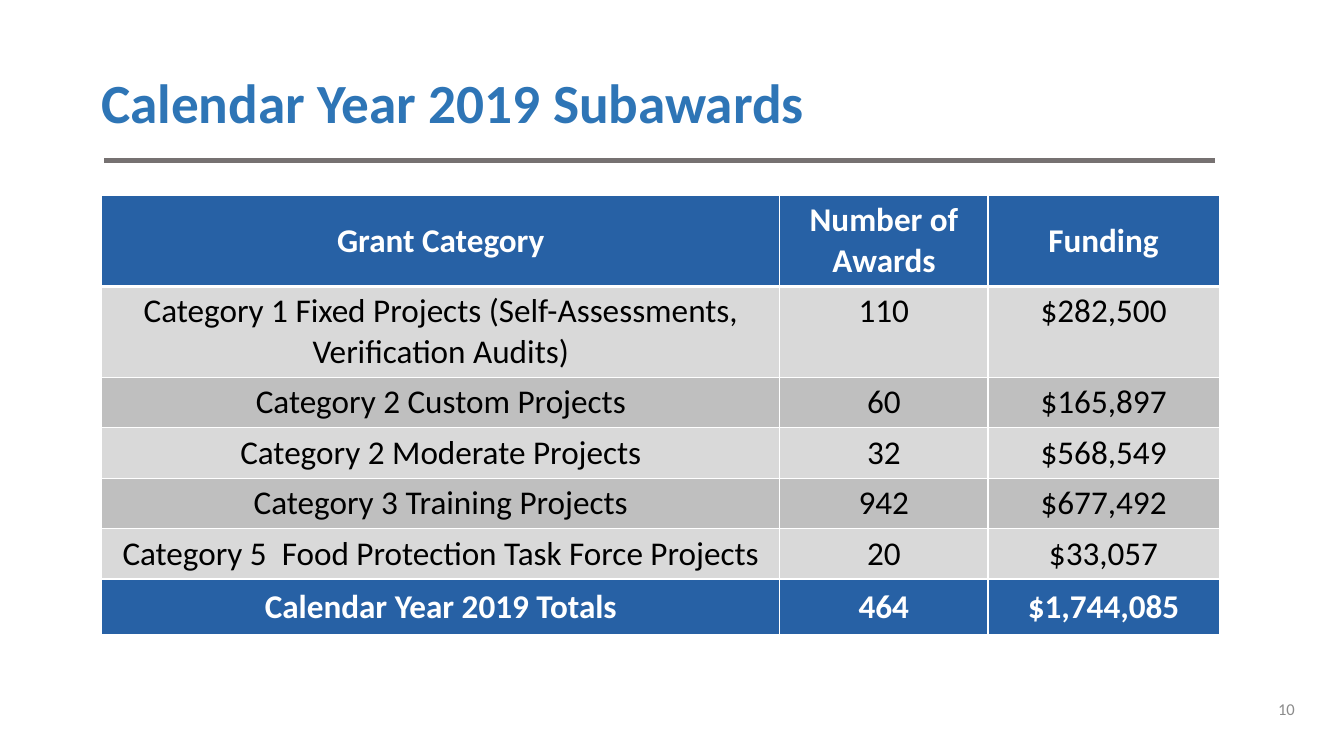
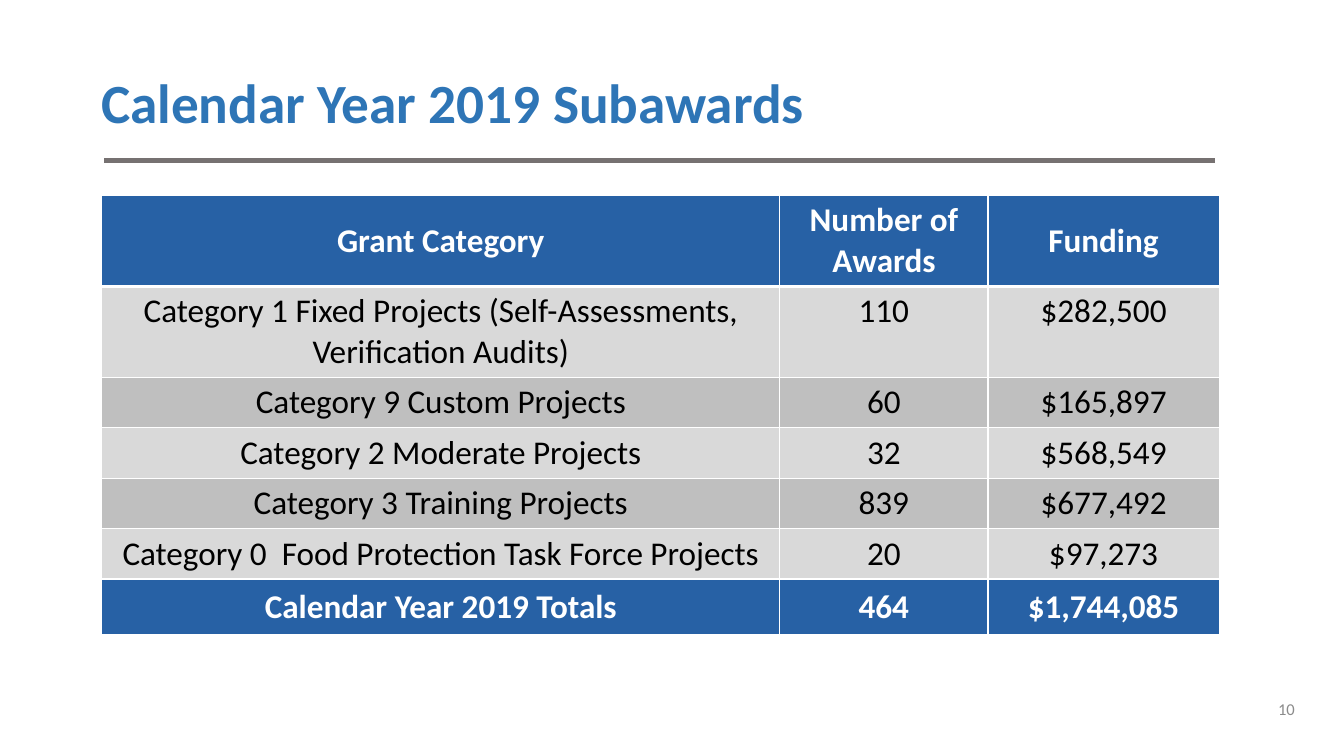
2 at (392, 403): 2 -> 9
942: 942 -> 839
5: 5 -> 0
$33,057: $33,057 -> $97,273
